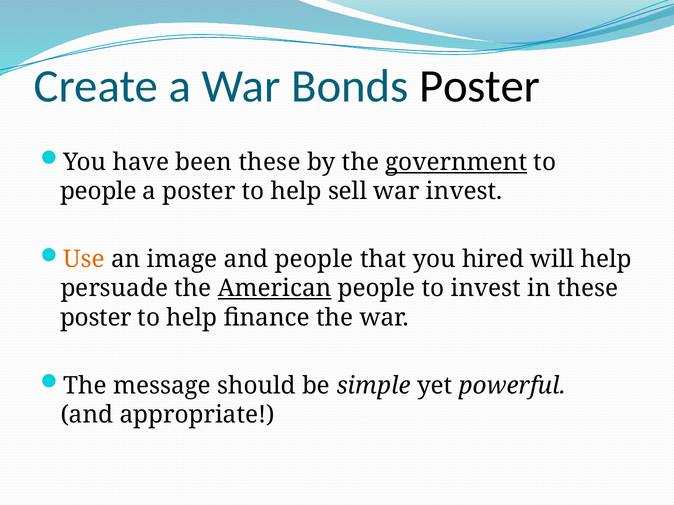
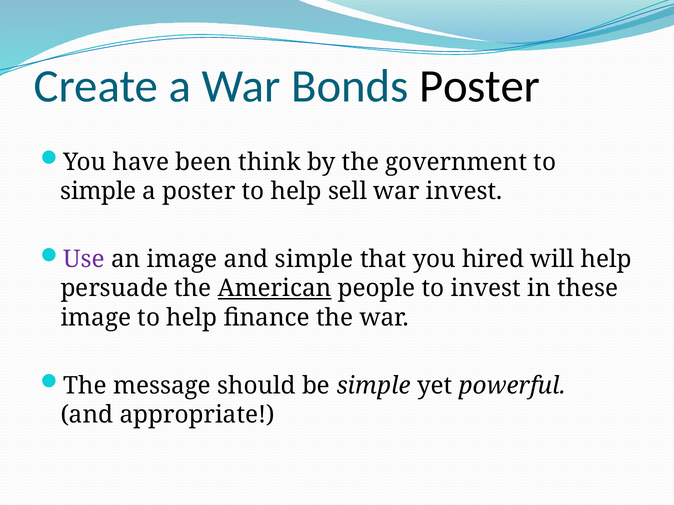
been these: these -> think
government underline: present -> none
people at (98, 191): people -> simple
Use colour: orange -> purple
and people: people -> simple
poster at (96, 318): poster -> image
